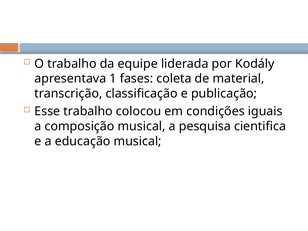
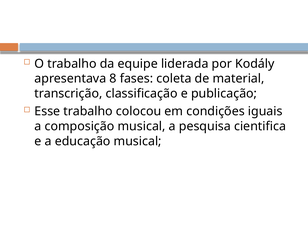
1: 1 -> 8
